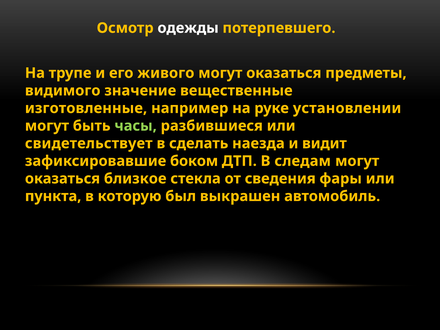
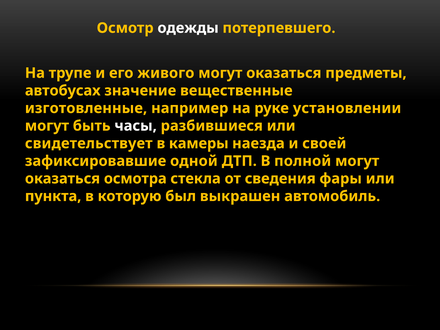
видимого: видимого -> автобусах
часы colour: light green -> white
сделать: сделать -> камеры
видит: видит -> своей
боком: боком -> одной
следам: следам -> полной
близкое: близкое -> осмотра
